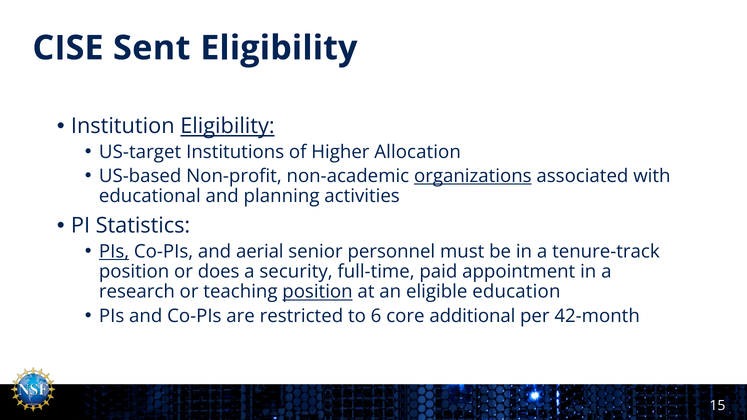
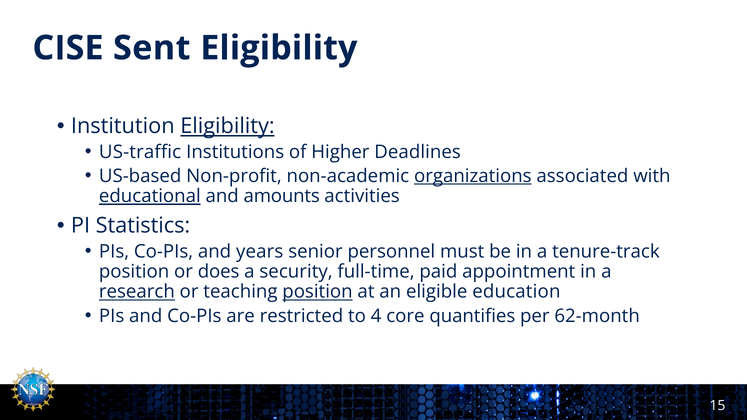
US-target: US-target -> US-traffic
Allocation: Allocation -> Deadlines
educational underline: none -> present
planning: planning -> amounts
PIs at (114, 252) underline: present -> none
aerial: aerial -> years
research underline: none -> present
6: 6 -> 4
additional: additional -> quantifies
42-month: 42-month -> 62-month
